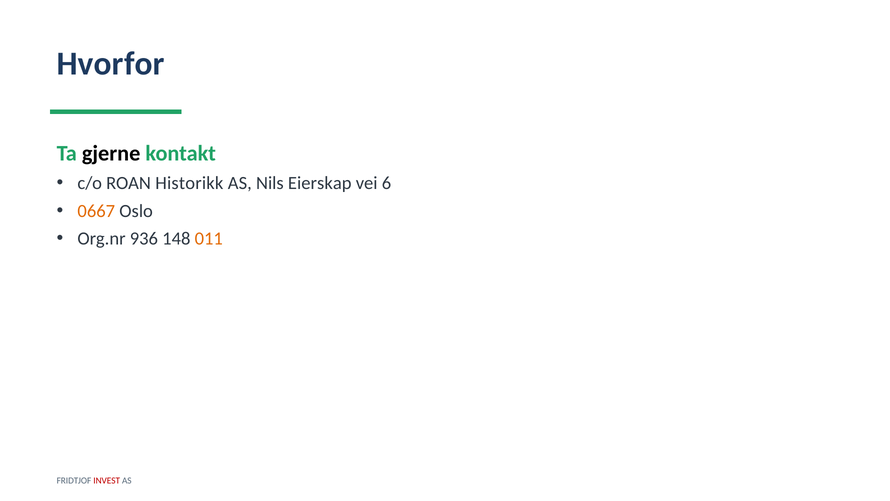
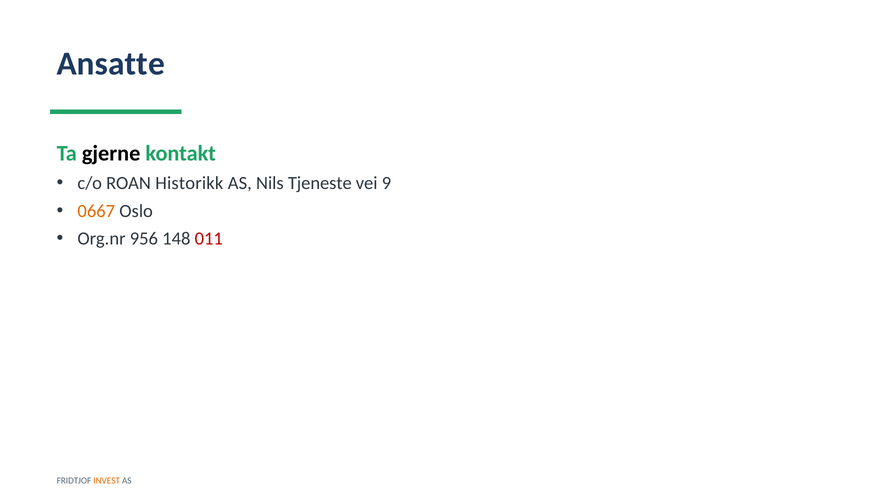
Hvorfor: Hvorfor -> Ansatte
Eierskap: Eierskap -> Tjeneste
6: 6 -> 9
936: 936 -> 956
011 colour: orange -> red
INVEST colour: red -> orange
